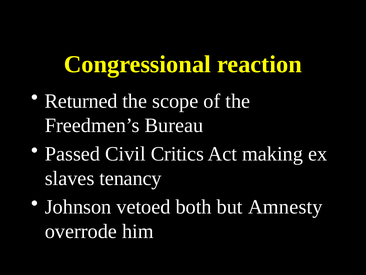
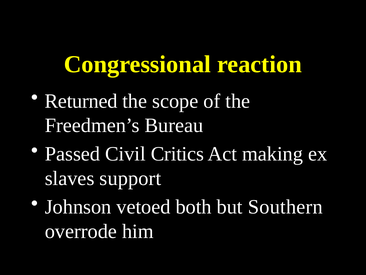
tenancy: tenancy -> support
Amnesty: Amnesty -> Southern
